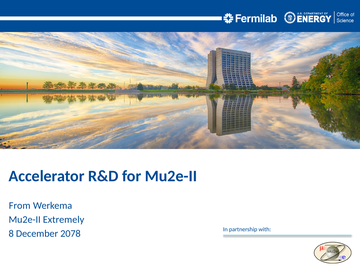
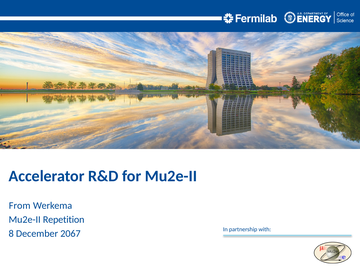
Extremely: Extremely -> Repetition
2078: 2078 -> 2067
